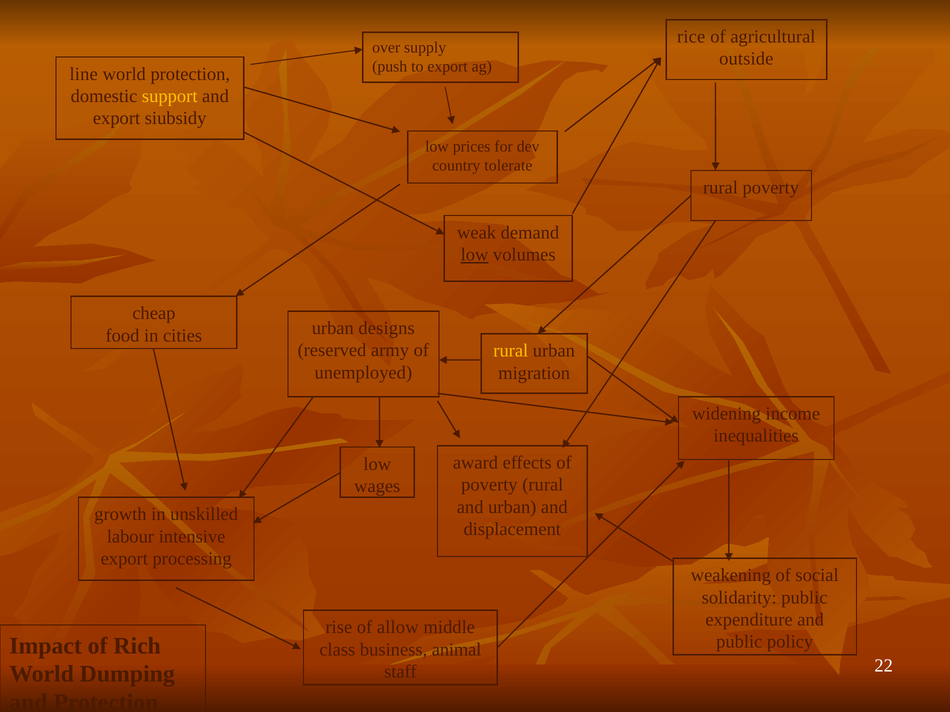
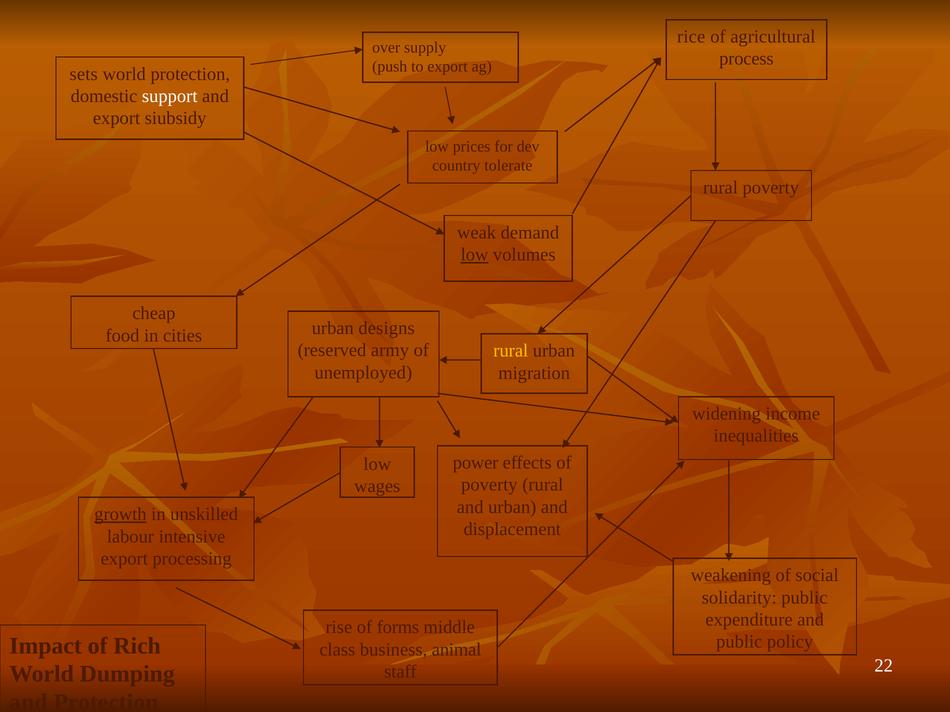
outside: outside -> process
line: line -> sets
support colour: yellow -> white
award: award -> power
growth underline: none -> present
allow: allow -> forms
